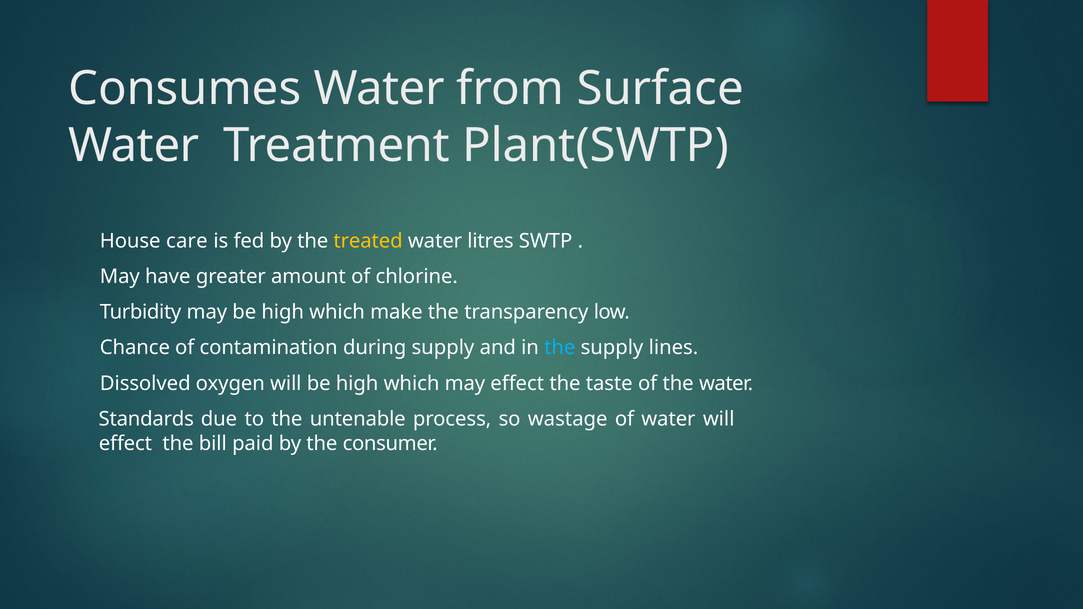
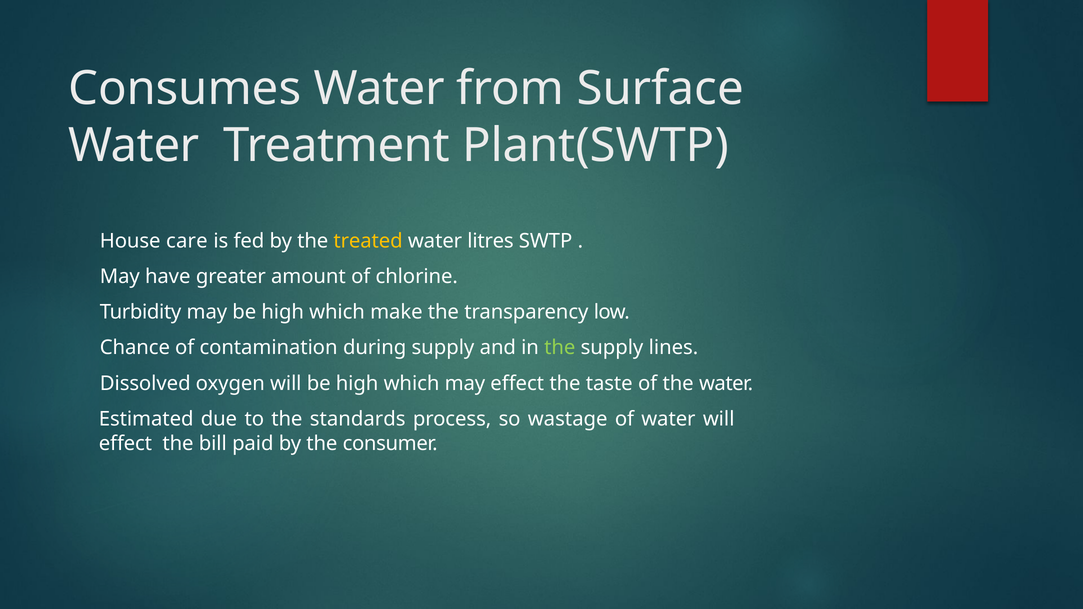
the at (560, 348) colour: light blue -> light green
Standards: Standards -> Estimated
untenable: untenable -> standards
